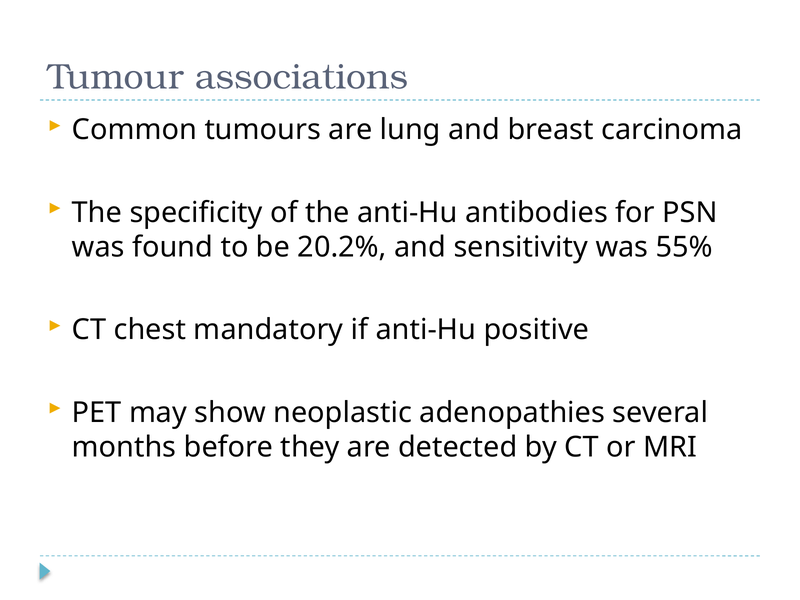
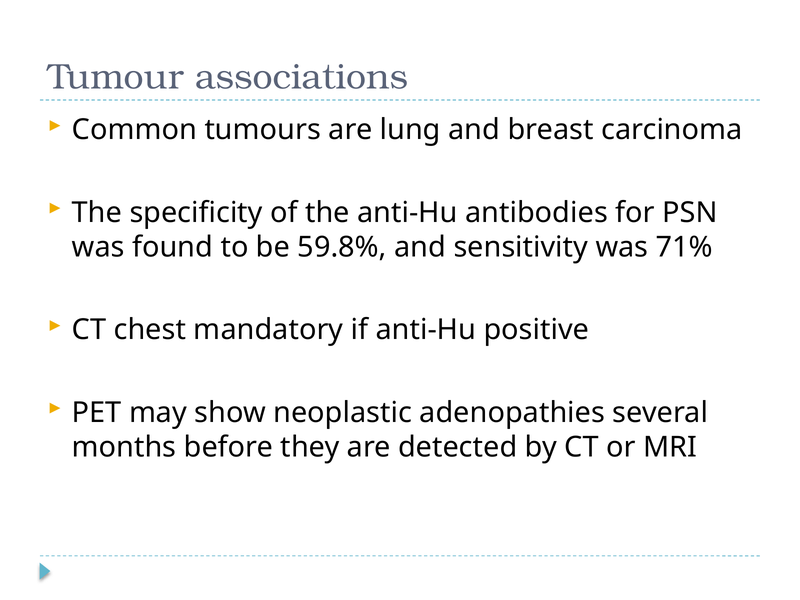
20.2%: 20.2% -> 59.8%
55%: 55% -> 71%
